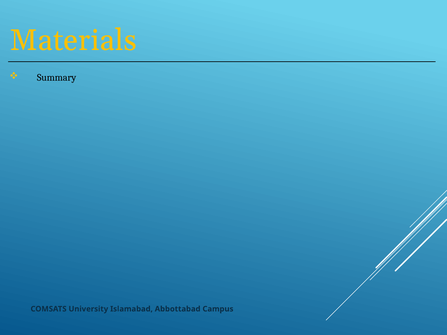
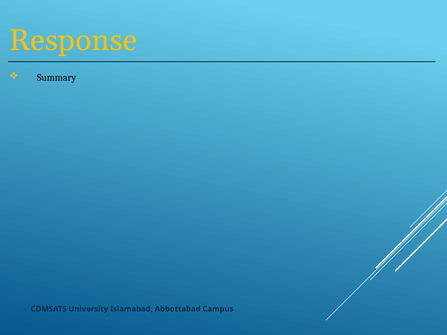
Materials: Materials -> Response
